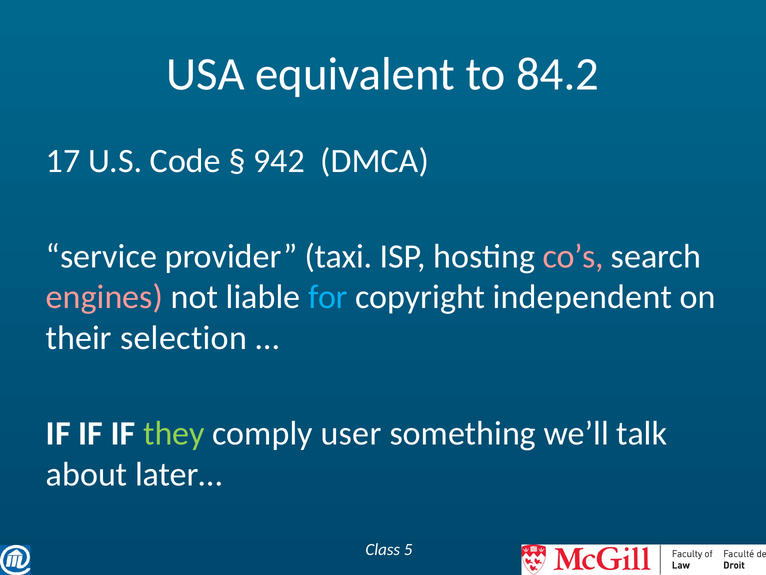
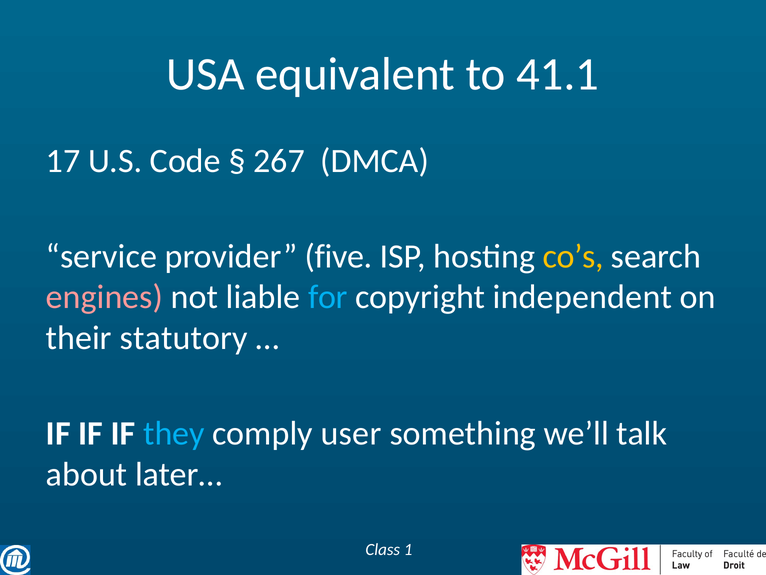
84.2: 84.2 -> 41.1
942: 942 -> 267
taxi: taxi -> five
co’s colour: pink -> yellow
selection: selection -> statutory
they colour: light green -> light blue
5: 5 -> 1
